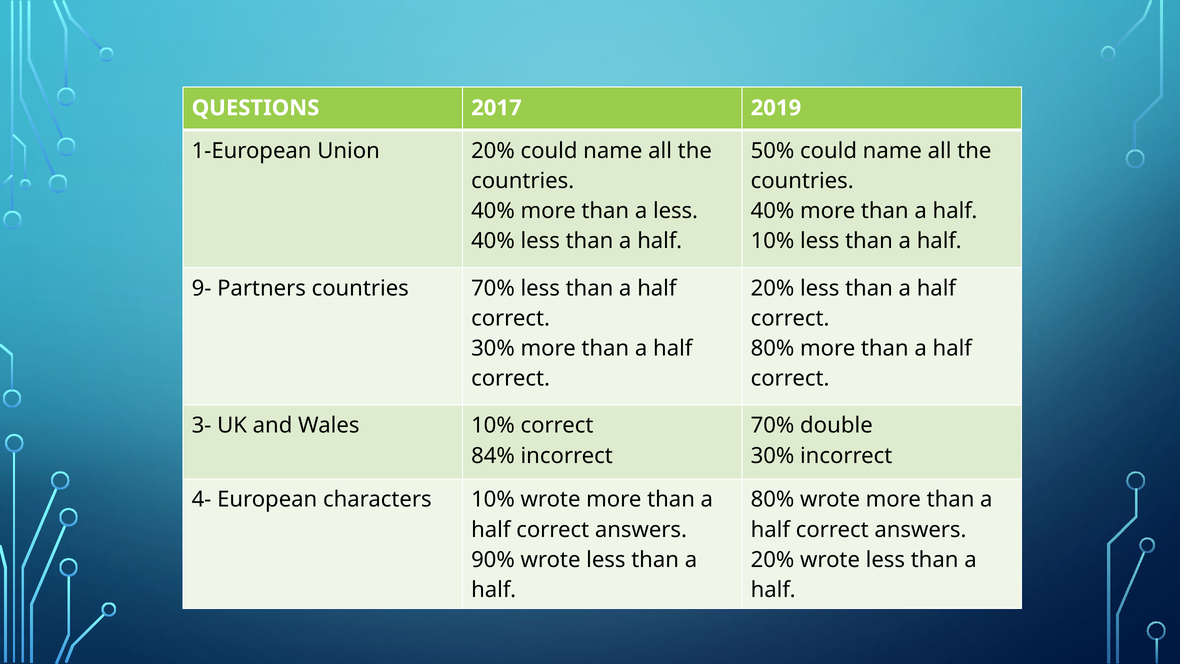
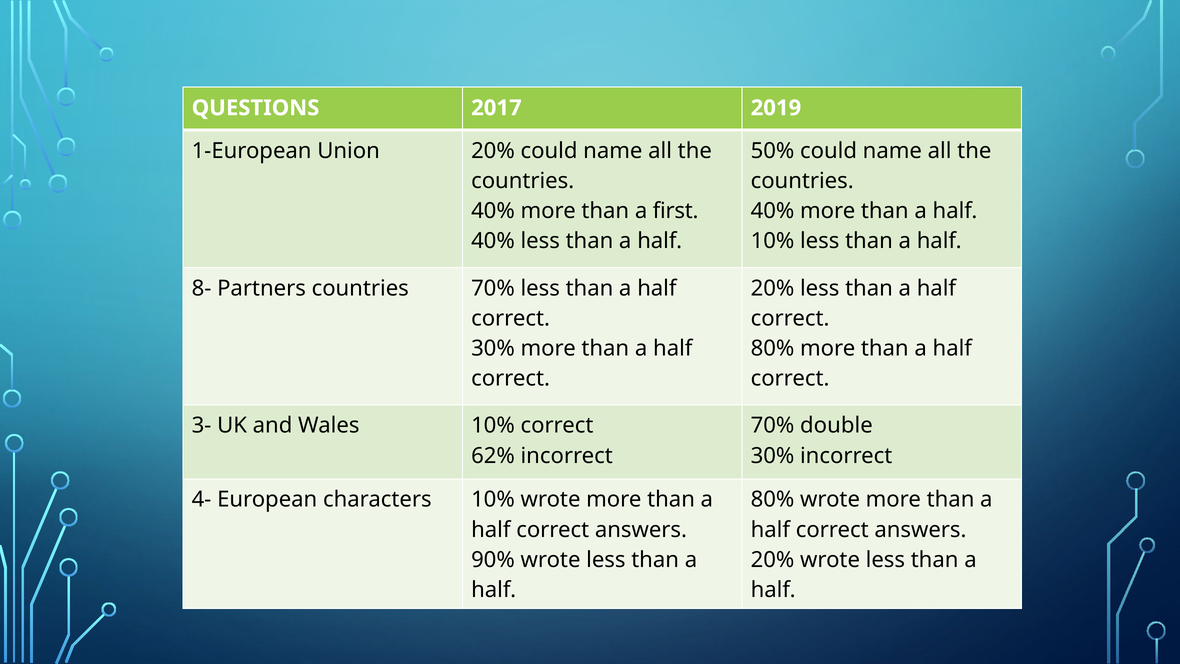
a less: less -> first
9-: 9- -> 8-
84%: 84% -> 62%
